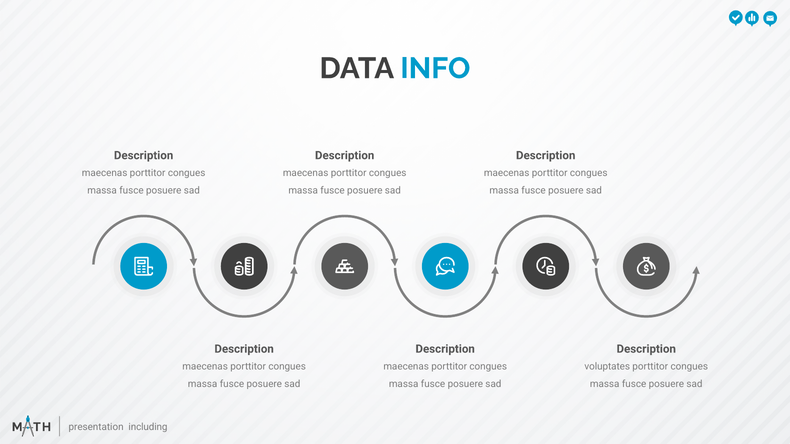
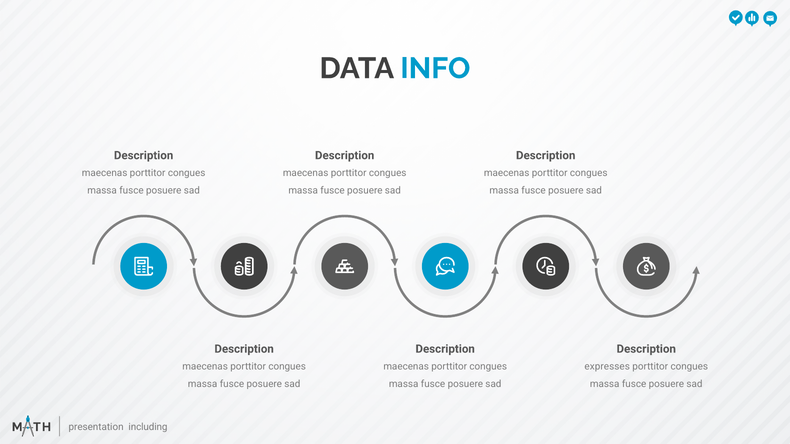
voluptates: voluptates -> expresses
